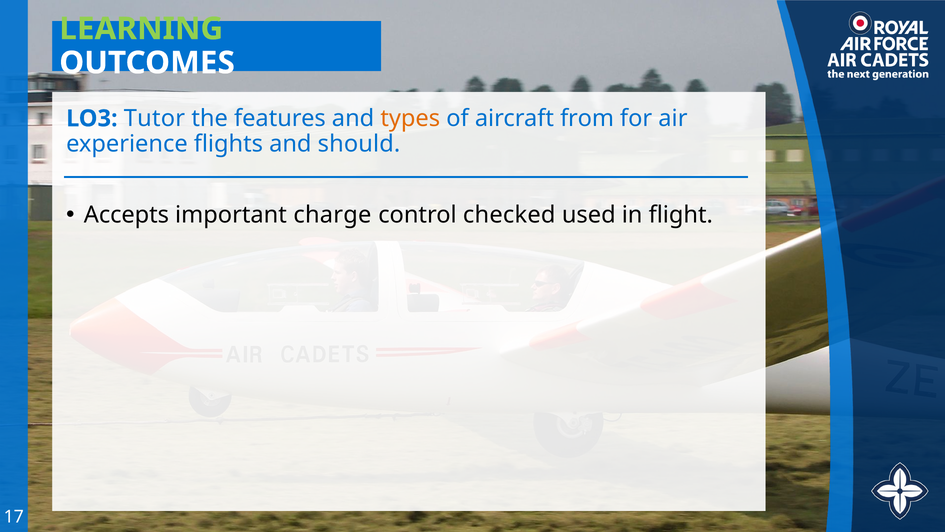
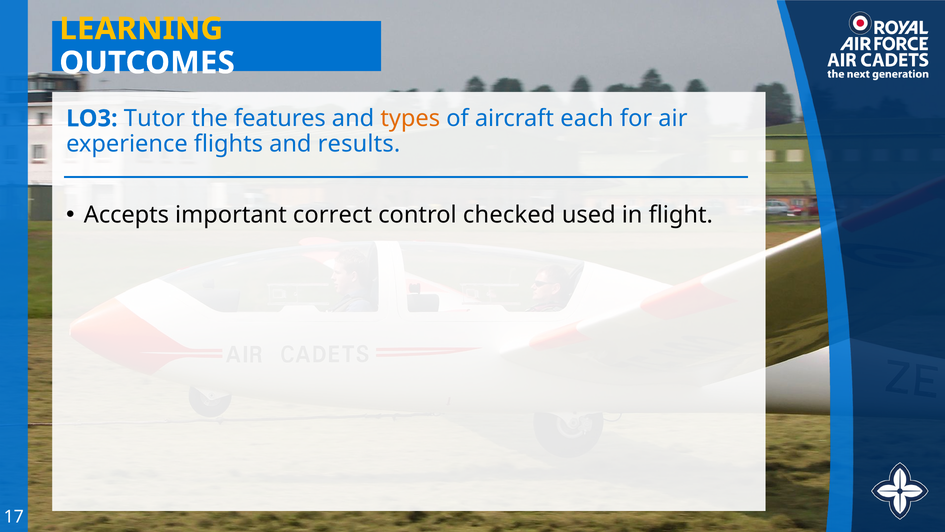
LEARNING colour: light green -> yellow
from: from -> each
should: should -> results
charge: charge -> correct
